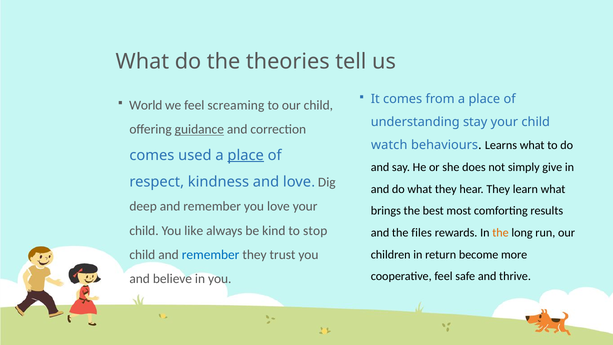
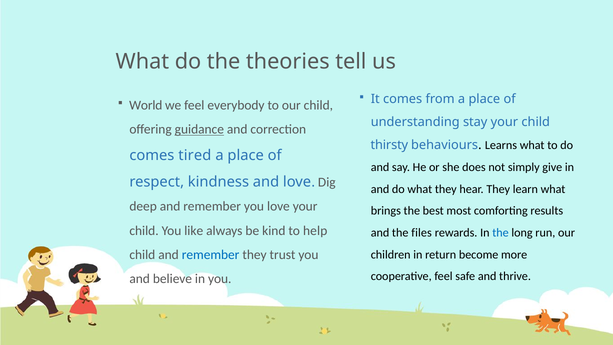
screaming: screaming -> everybody
watch: watch -> thirsty
used: used -> tired
place at (246, 155) underline: present -> none
stop: stop -> help
the at (501, 233) colour: orange -> blue
